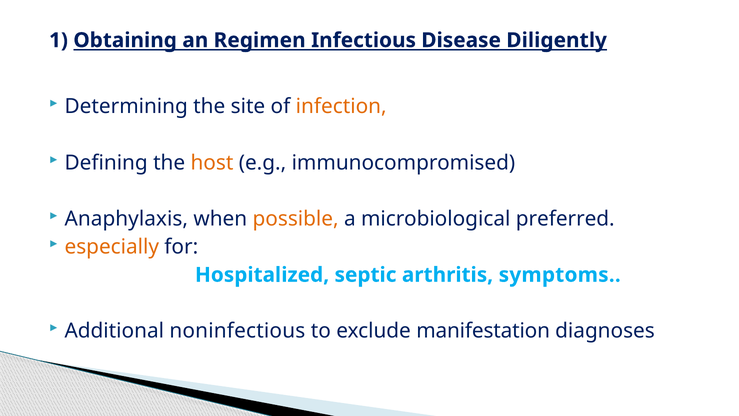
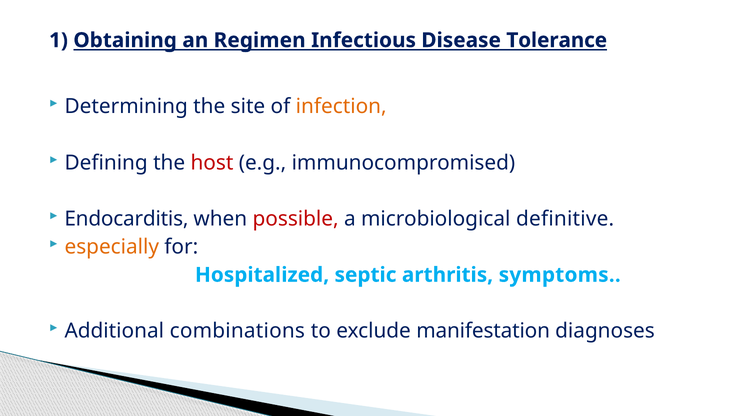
Diligently: Diligently -> Tolerance
host colour: orange -> red
Anaphylaxis: Anaphylaxis -> Endocarditis
possible colour: orange -> red
preferred: preferred -> definitive
noninfectious: noninfectious -> combinations
